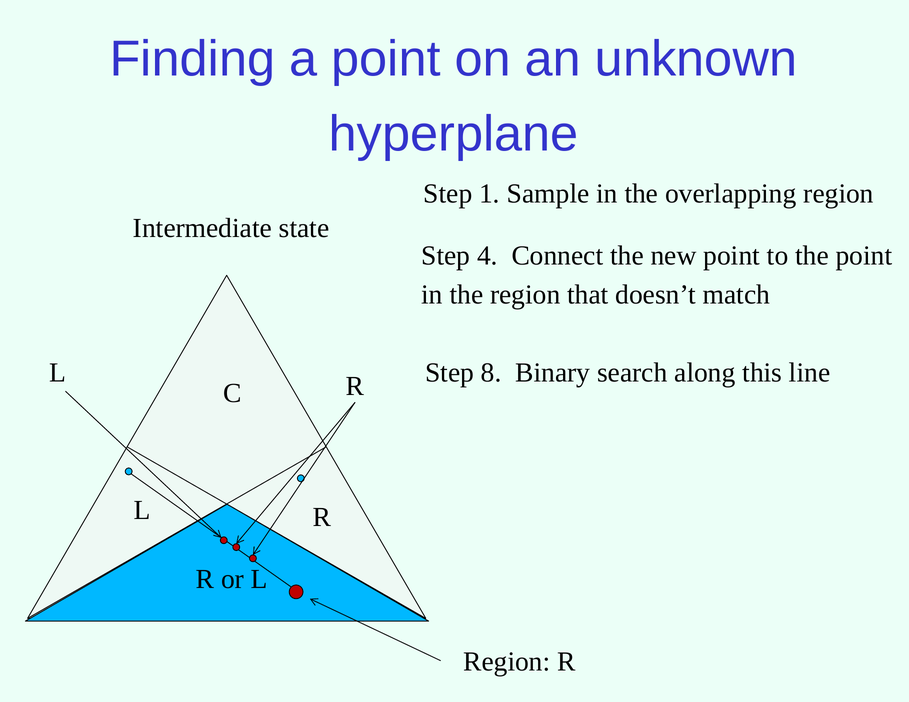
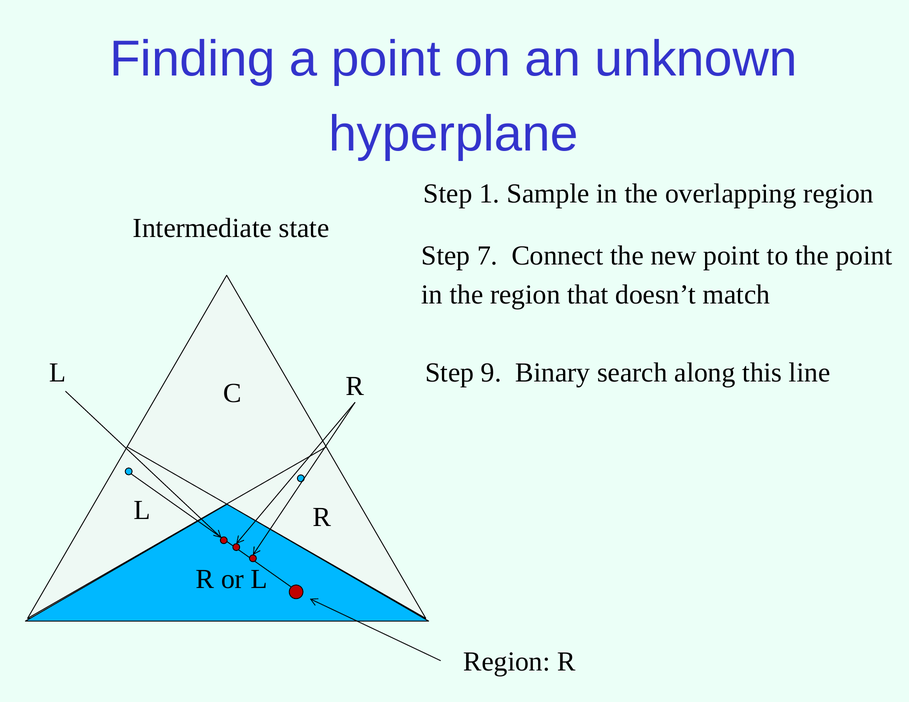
4: 4 -> 7
8: 8 -> 9
